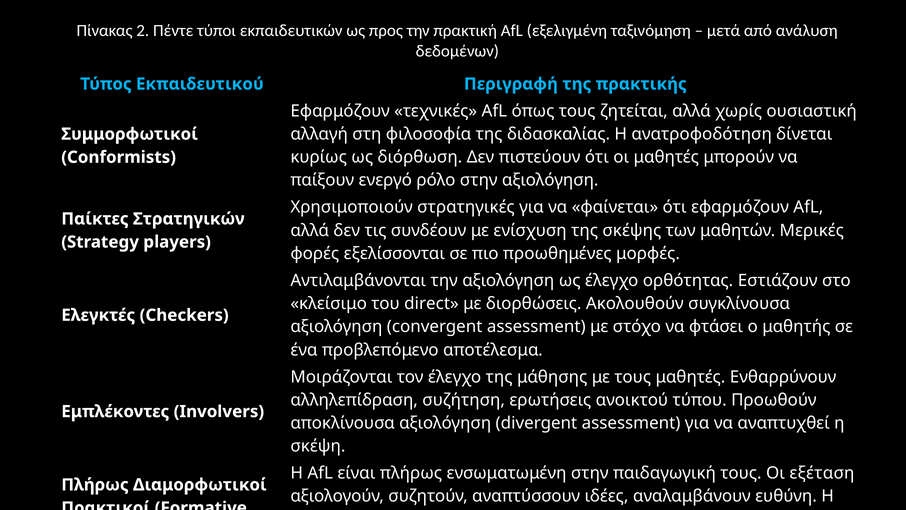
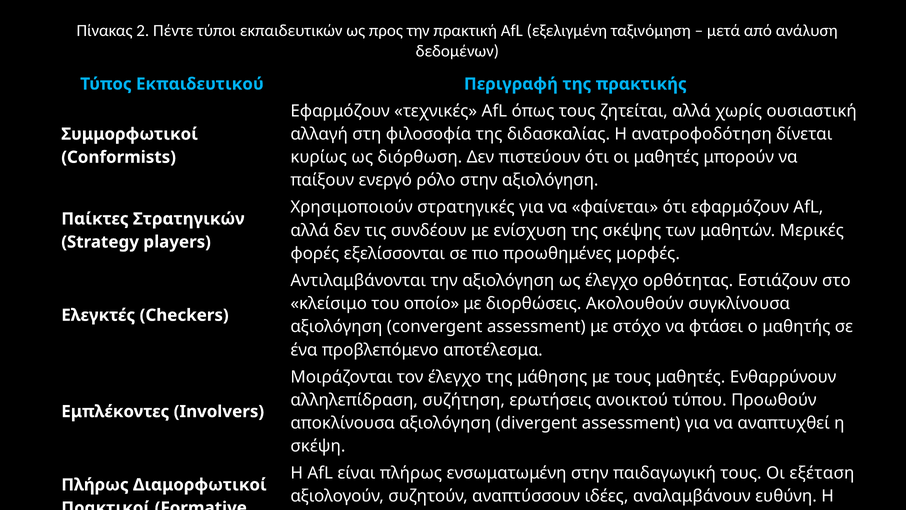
direct: direct -> οποίο
